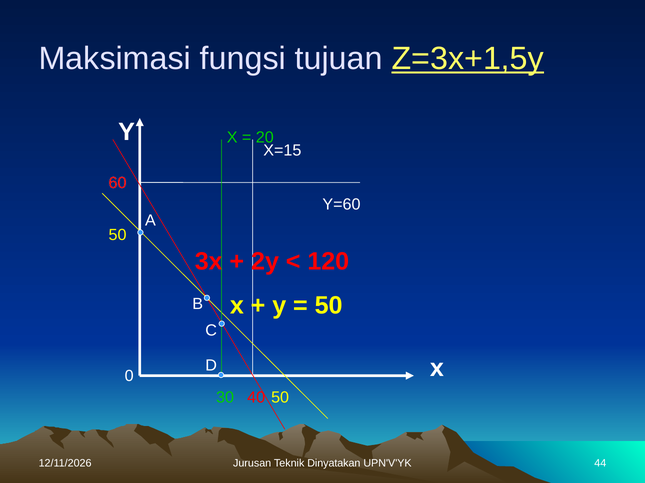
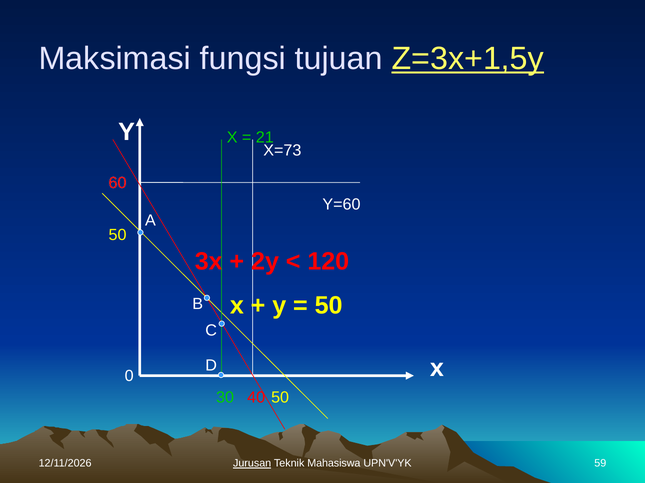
20: 20 -> 21
X=15: X=15 -> X=73
Jurusan underline: none -> present
Dinyatakan: Dinyatakan -> Mahasiswa
44: 44 -> 59
